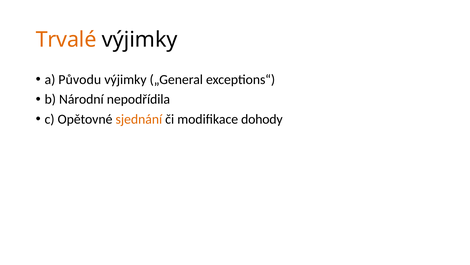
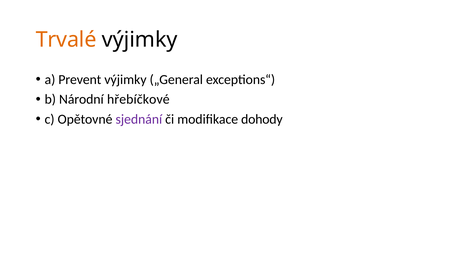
Původu: Původu -> Prevent
nepodřídila: nepodřídila -> hřebíčkové
sjednání colour: orange -> purple
